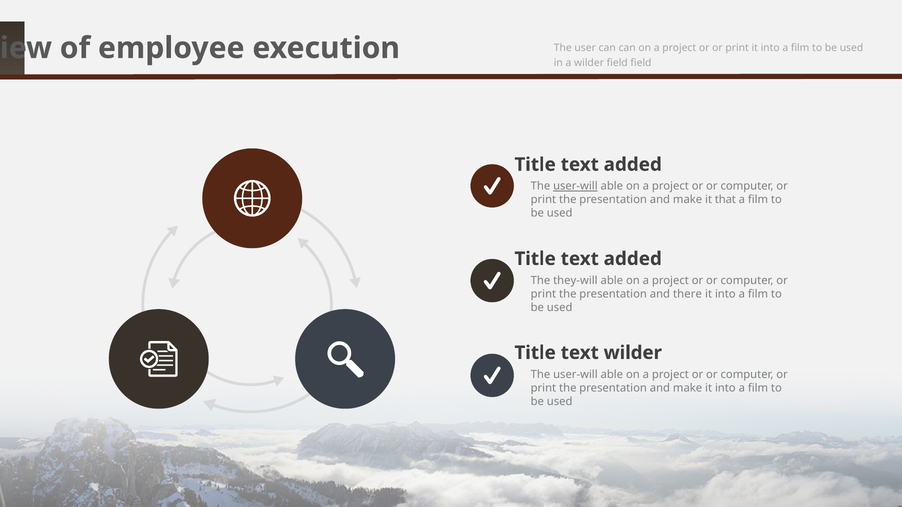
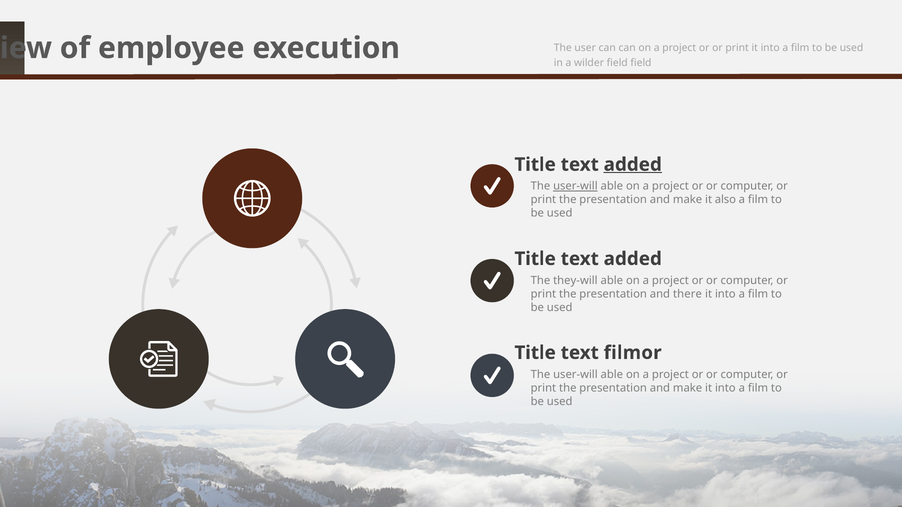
added at (633, 165) underline: none -> present
that: that -> also
text wilder: wilder -> filmor
